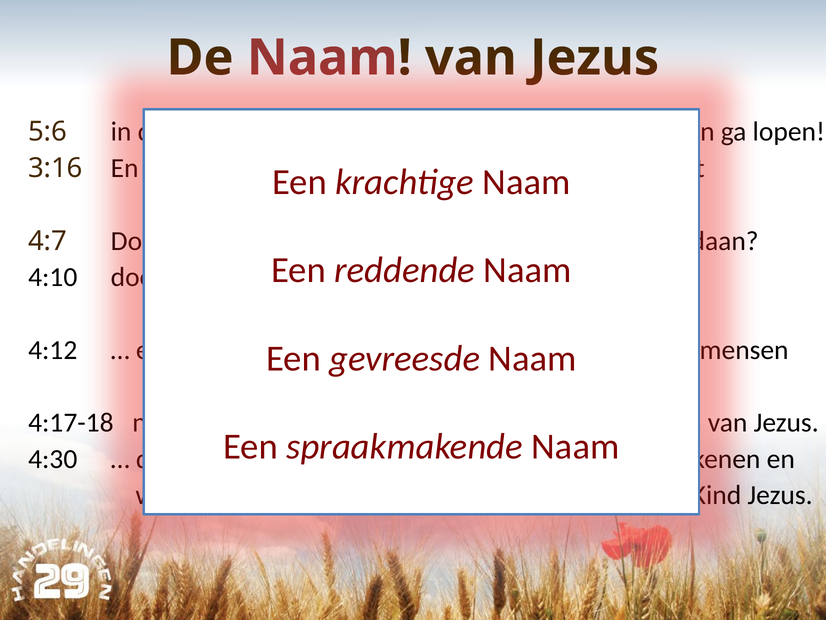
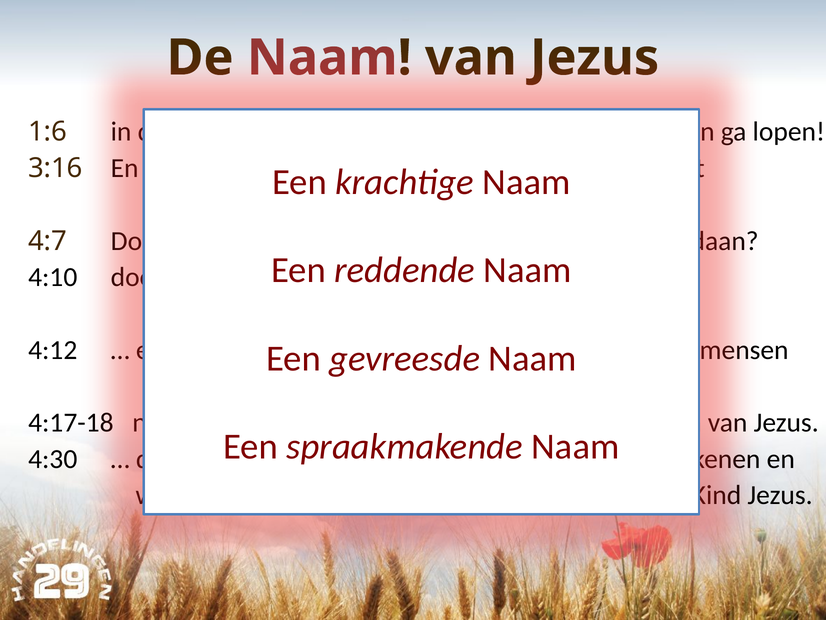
5:6: 5:6 -> 1:6
